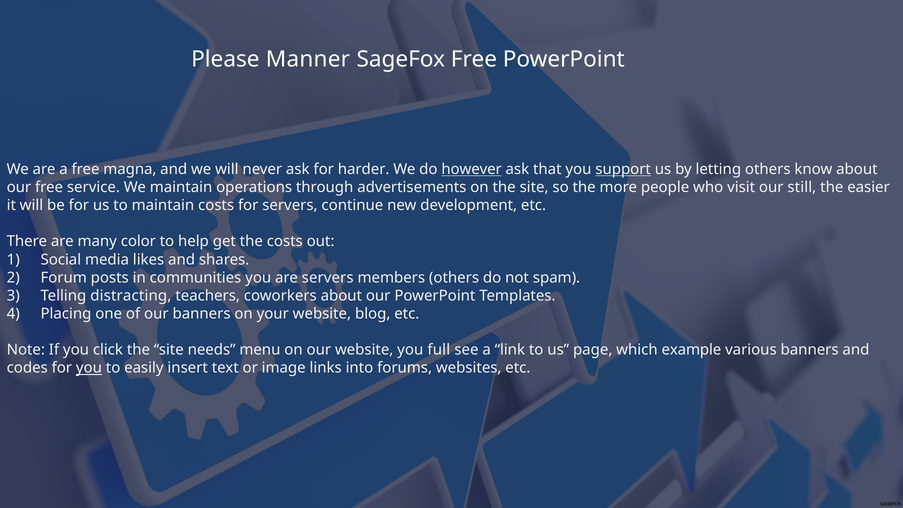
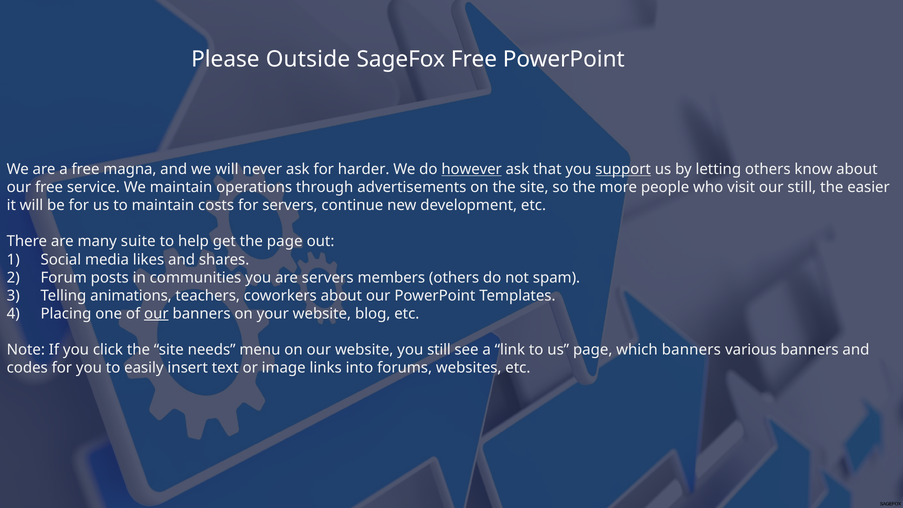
Manner: Manner -> Outside
color: color -> suite
the costs: costs -> page
distracting: distracting -> animations
our at (156, 314) underline: none -> present
you full: full -> still
which example: example -> banners
you at (89, 368) underline: present -> none
